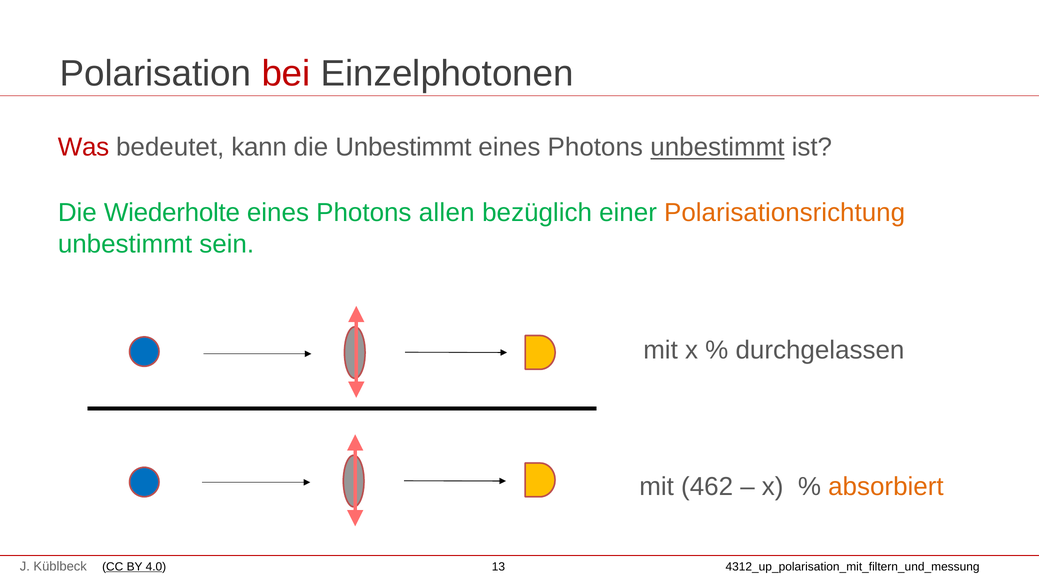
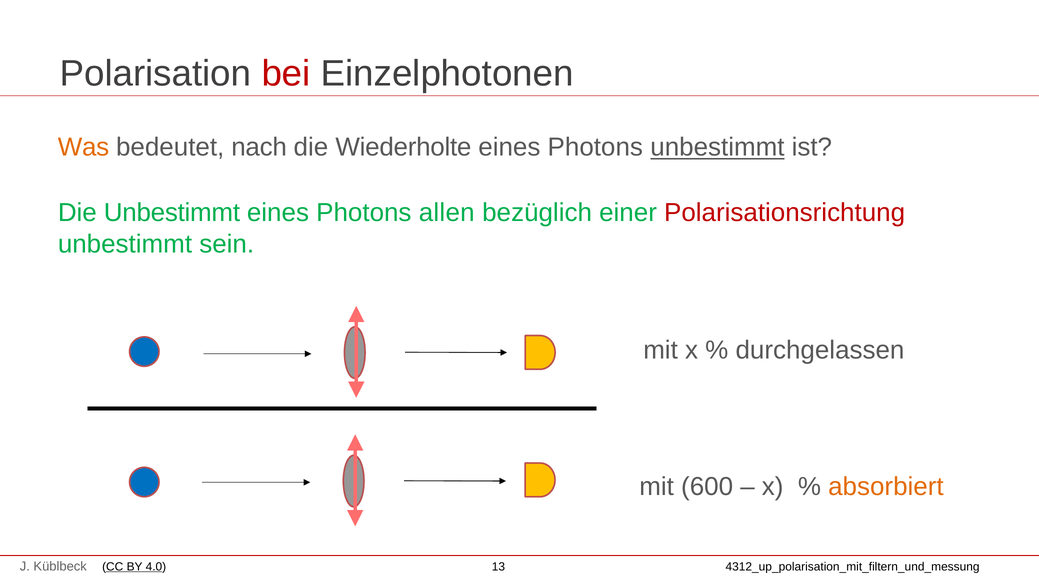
Was colour: red -> orange
kann: kann -> nach
die Unbestimmt: Unbestimmt -> Wiederholte
Die Wiederholte: Wiederholte -> Unbestimmt
Polarisationsrichtung colour: orange -> red
462: 462 -> 600
